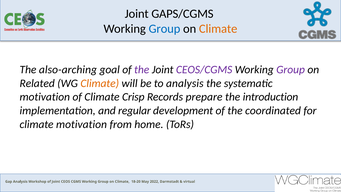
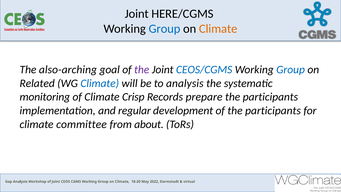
GAPS/CGMS: GAPS/CGMS -> HERE/CGMS
CEOS/CGMS colour: purple -> blue
Group at (291, 70) colour: purple -> blue
Climate at (100, 83) colour: orange -> blue
motivation at (45, 97): motivation -> monitoring
introduction at (271, 97): introduction -> participants
of the coordinated: coordinated -> participants
climate motivation: motivation -> committee
home: home -> about
